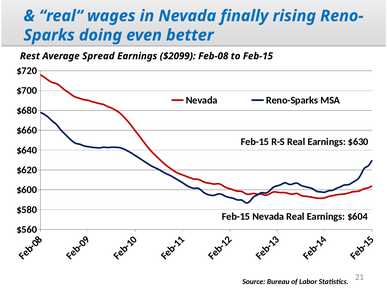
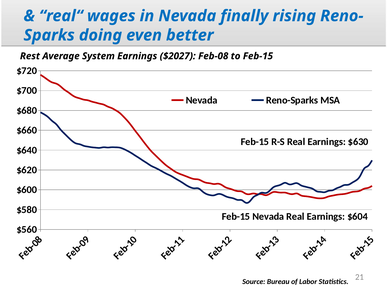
Spread: Spread -> System
$2099: $2099 -> $2027
